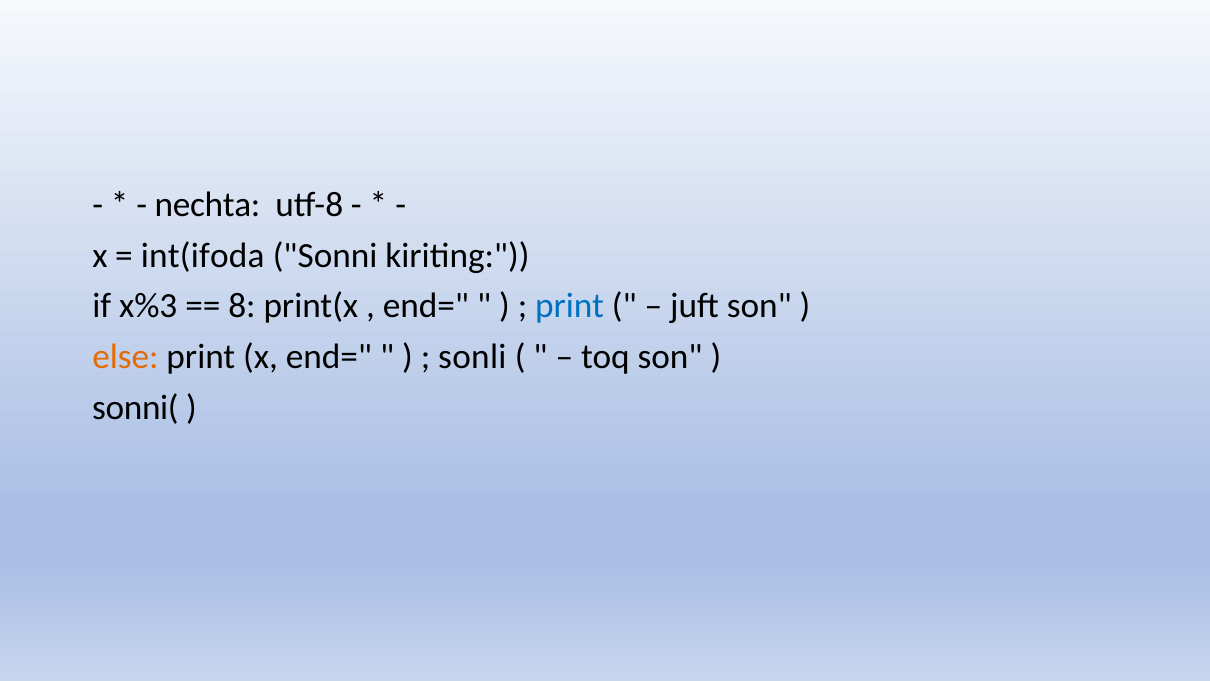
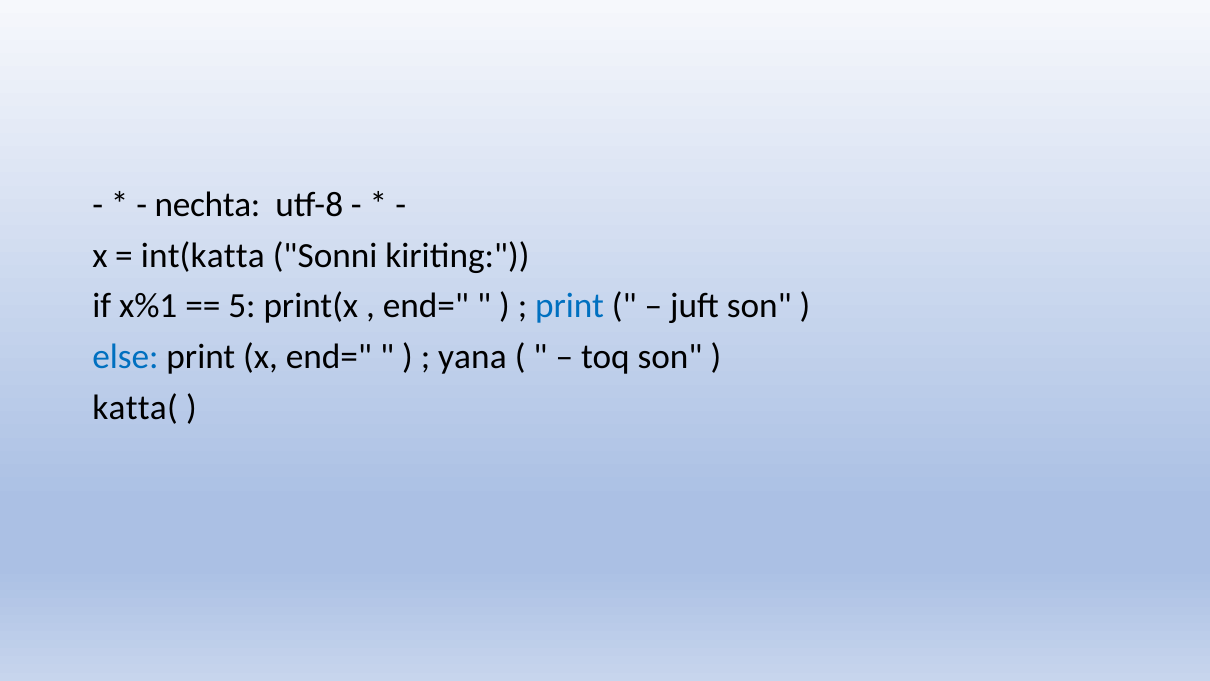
int(ifoda: int(ifoda -> int(katta
х%3: х%3 -> х%1
8: 8 -> 5
else colour: orange -> blue
sonli: sonli -> yana
sonni(: sonni( -> katta(
